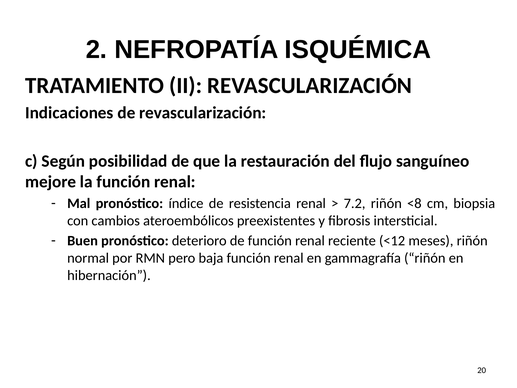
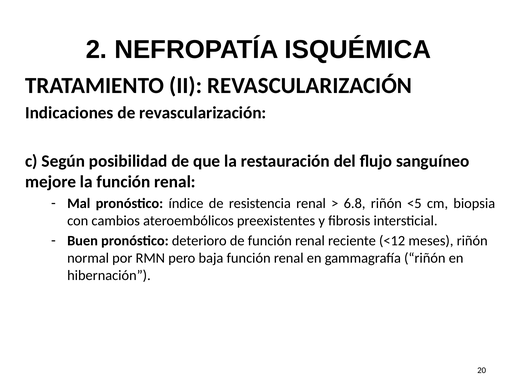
7.2: 7.2 -> 6.8
<8: <8 -> <5
